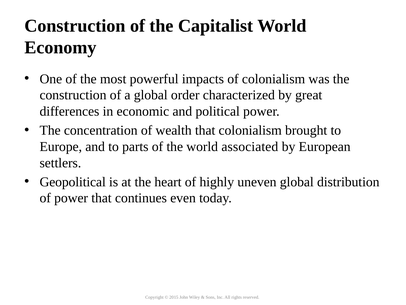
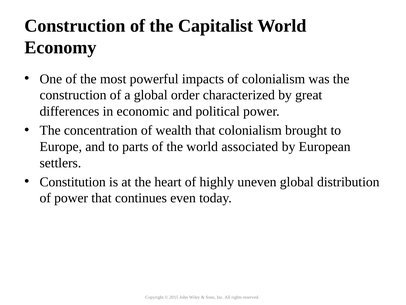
Geopolitical: Geopolitical -> Constitution
